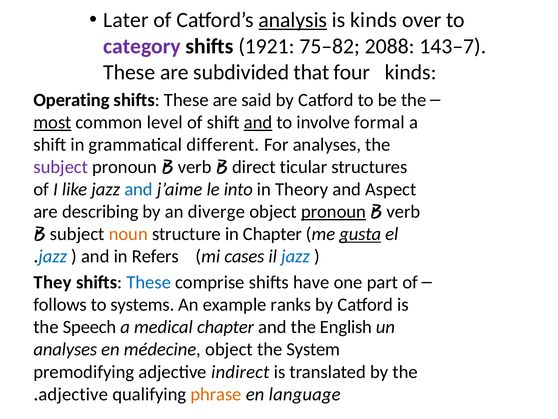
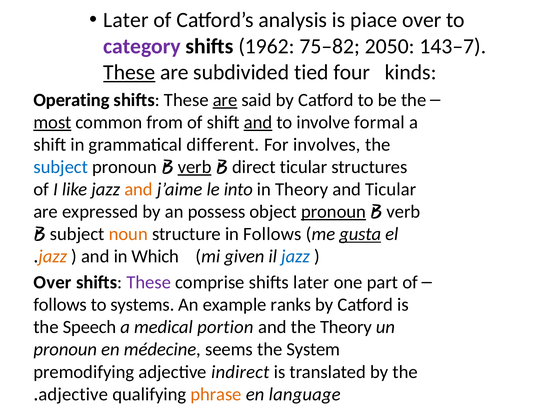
analysis underline: present -> none
is kinds: kinds -> piace
1921: 1921 -> 1962
2088: 2088 -> 2050
These at (129, 72) underline: none -> present
that: that -> tied
are at (225, 100) underline: none -> present
level: level -> from
For analyses: analyses -> involves
subject at (61, 167) colour: purple -> blue
verb at (195, 167) underline: none -> present
and at (139, 189) colour: blue -> orange
and Aspect: Aspect -> Ticular
describing: describing -> expressed
diverge: diverge -> possess
in Chapter: Chapter -> Follows
jazz at (53, 256) colour: blue -> orange
Refers: Refers -> Which
cases: cases -> given
They at (53, 282): They -> Over
These at (149, 282) colour: blue -> purple
shifts have: have -> later
medical chapter: chapter -> portion
the English: English -> Theory
analyses at (65, 349): analyses -> pronoun
médecine object: object -> seems
